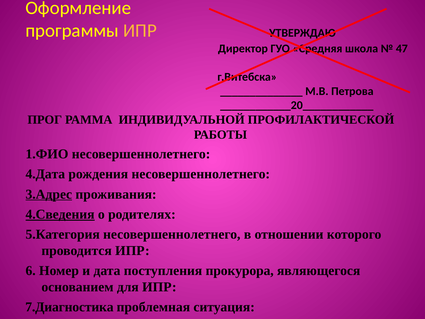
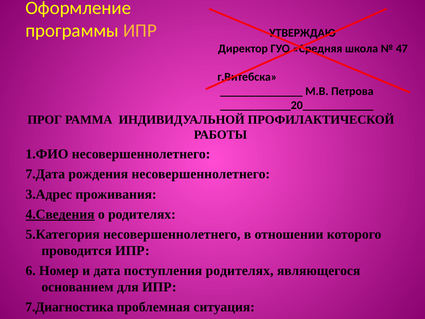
4.Дата: 4.Дата -> 7.Дата
3.Адрес underline: present -> none
поступления прокурора: прокурора -> родителях
